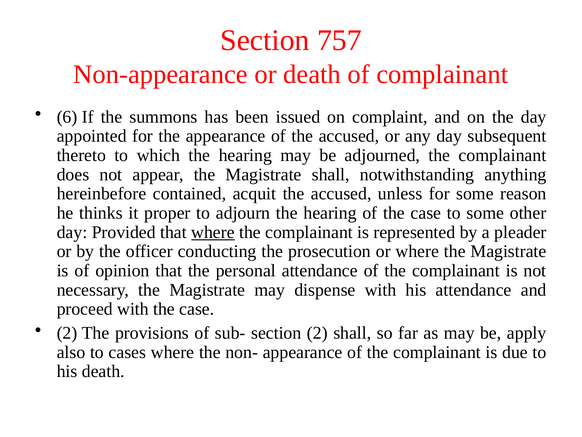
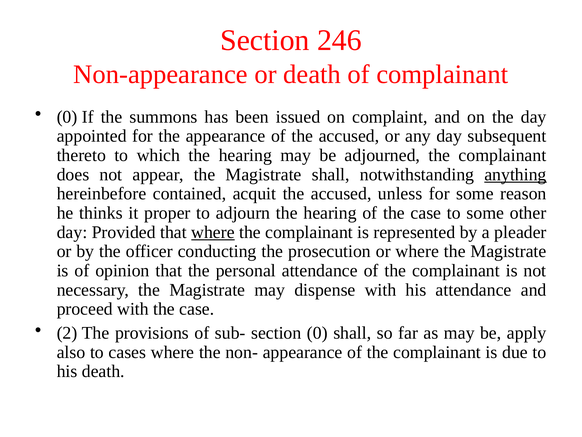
757: 757 -> 246
6 at (67, 117): 6 -> 0
anything underline: none -> present
section 2: 2 -> 0
